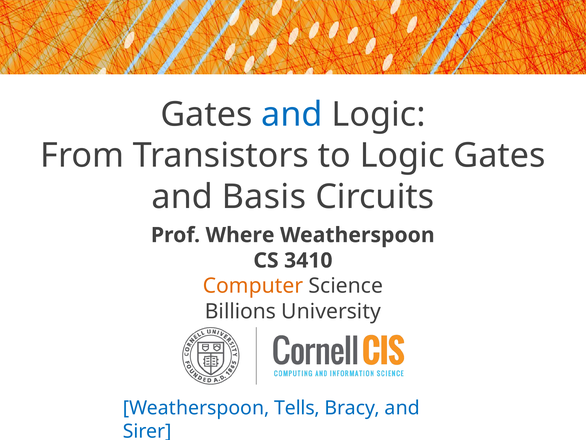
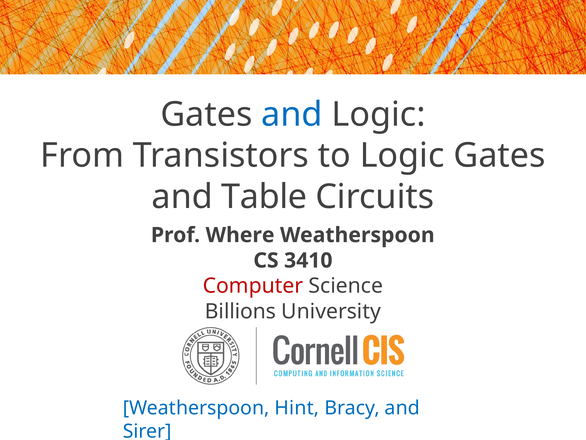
Basis: Basis -> Table
Computer colour: orange -> red
Tells: Tells -> Hint
